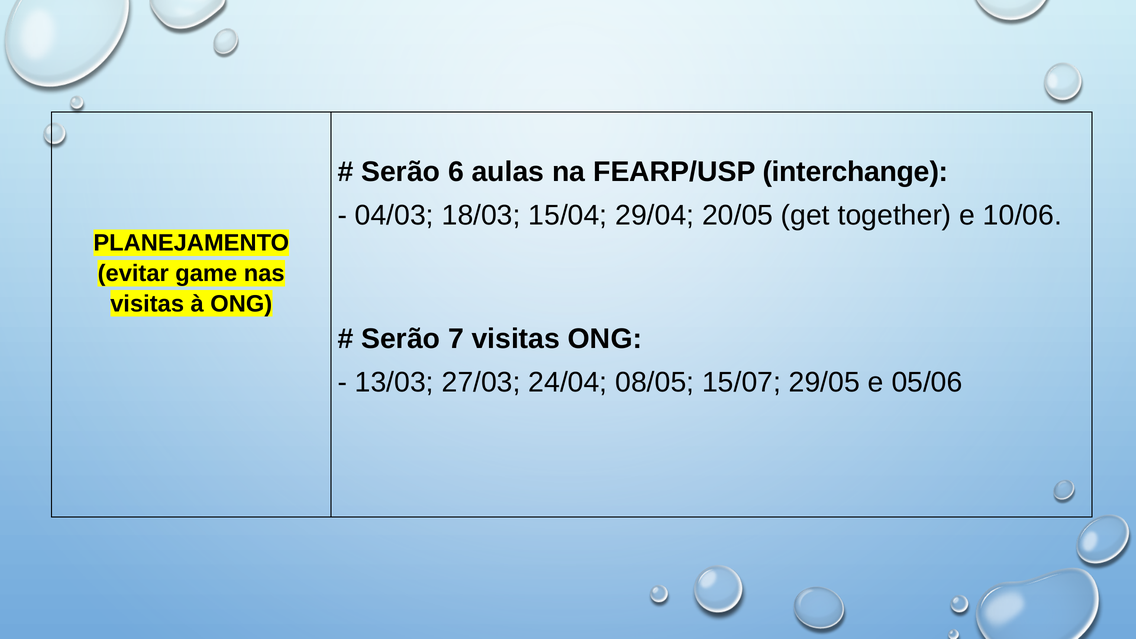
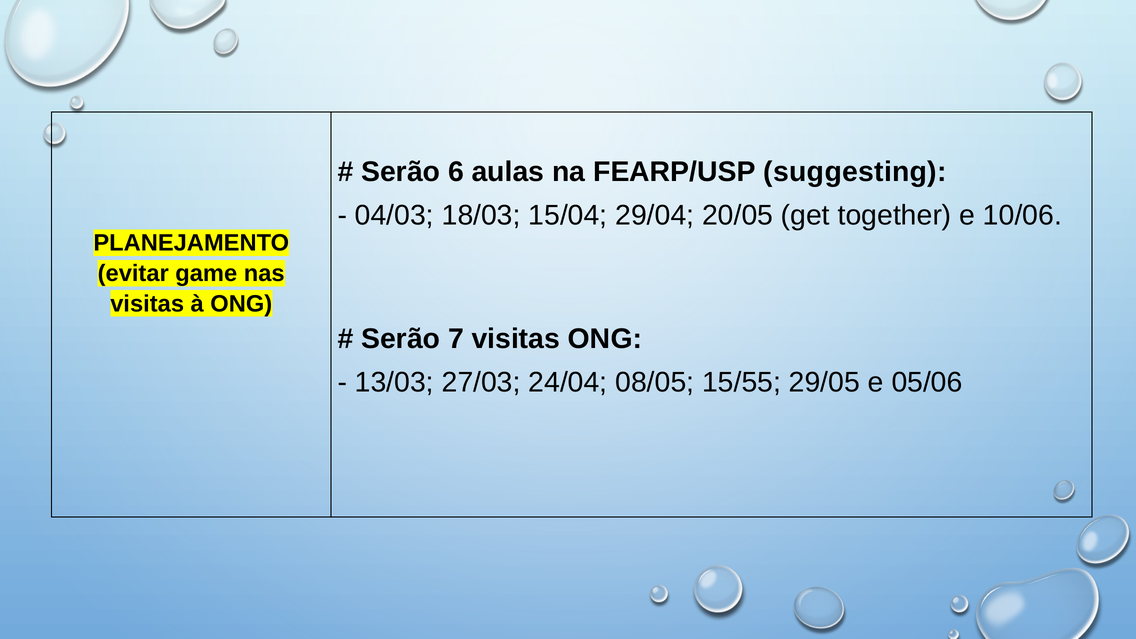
interchange: interchange -> suggesting
15/07: 15/07 -> 15/55
